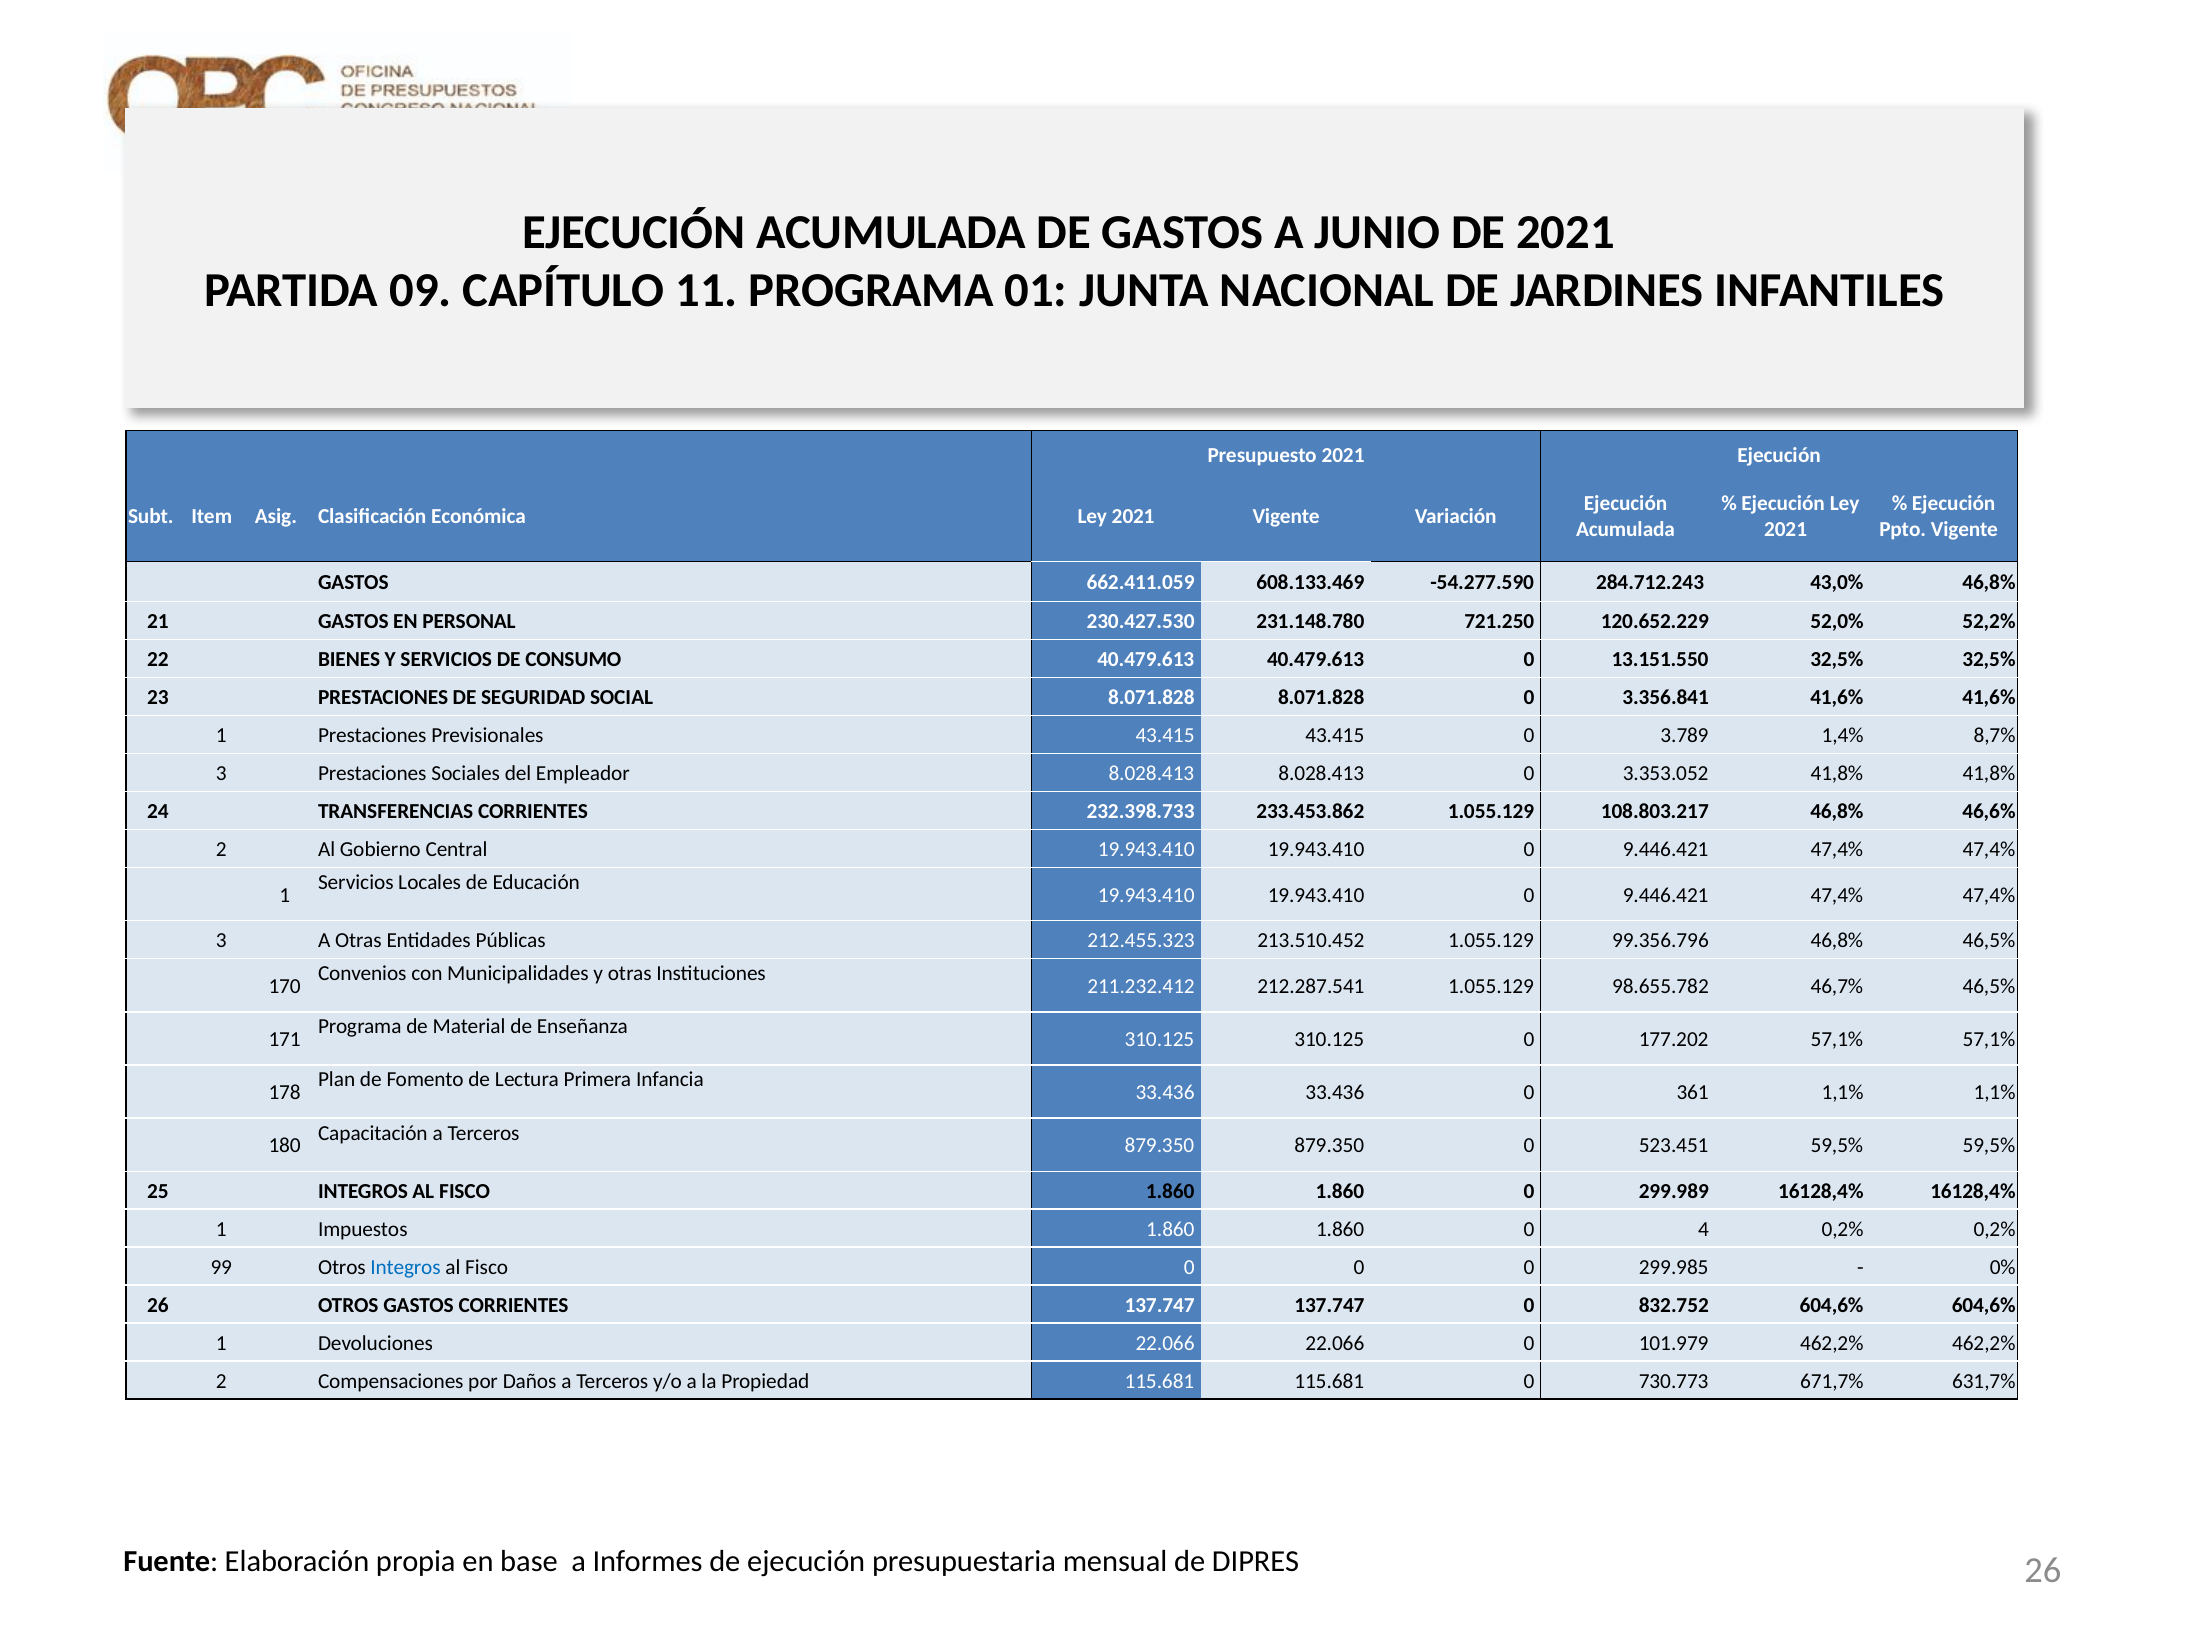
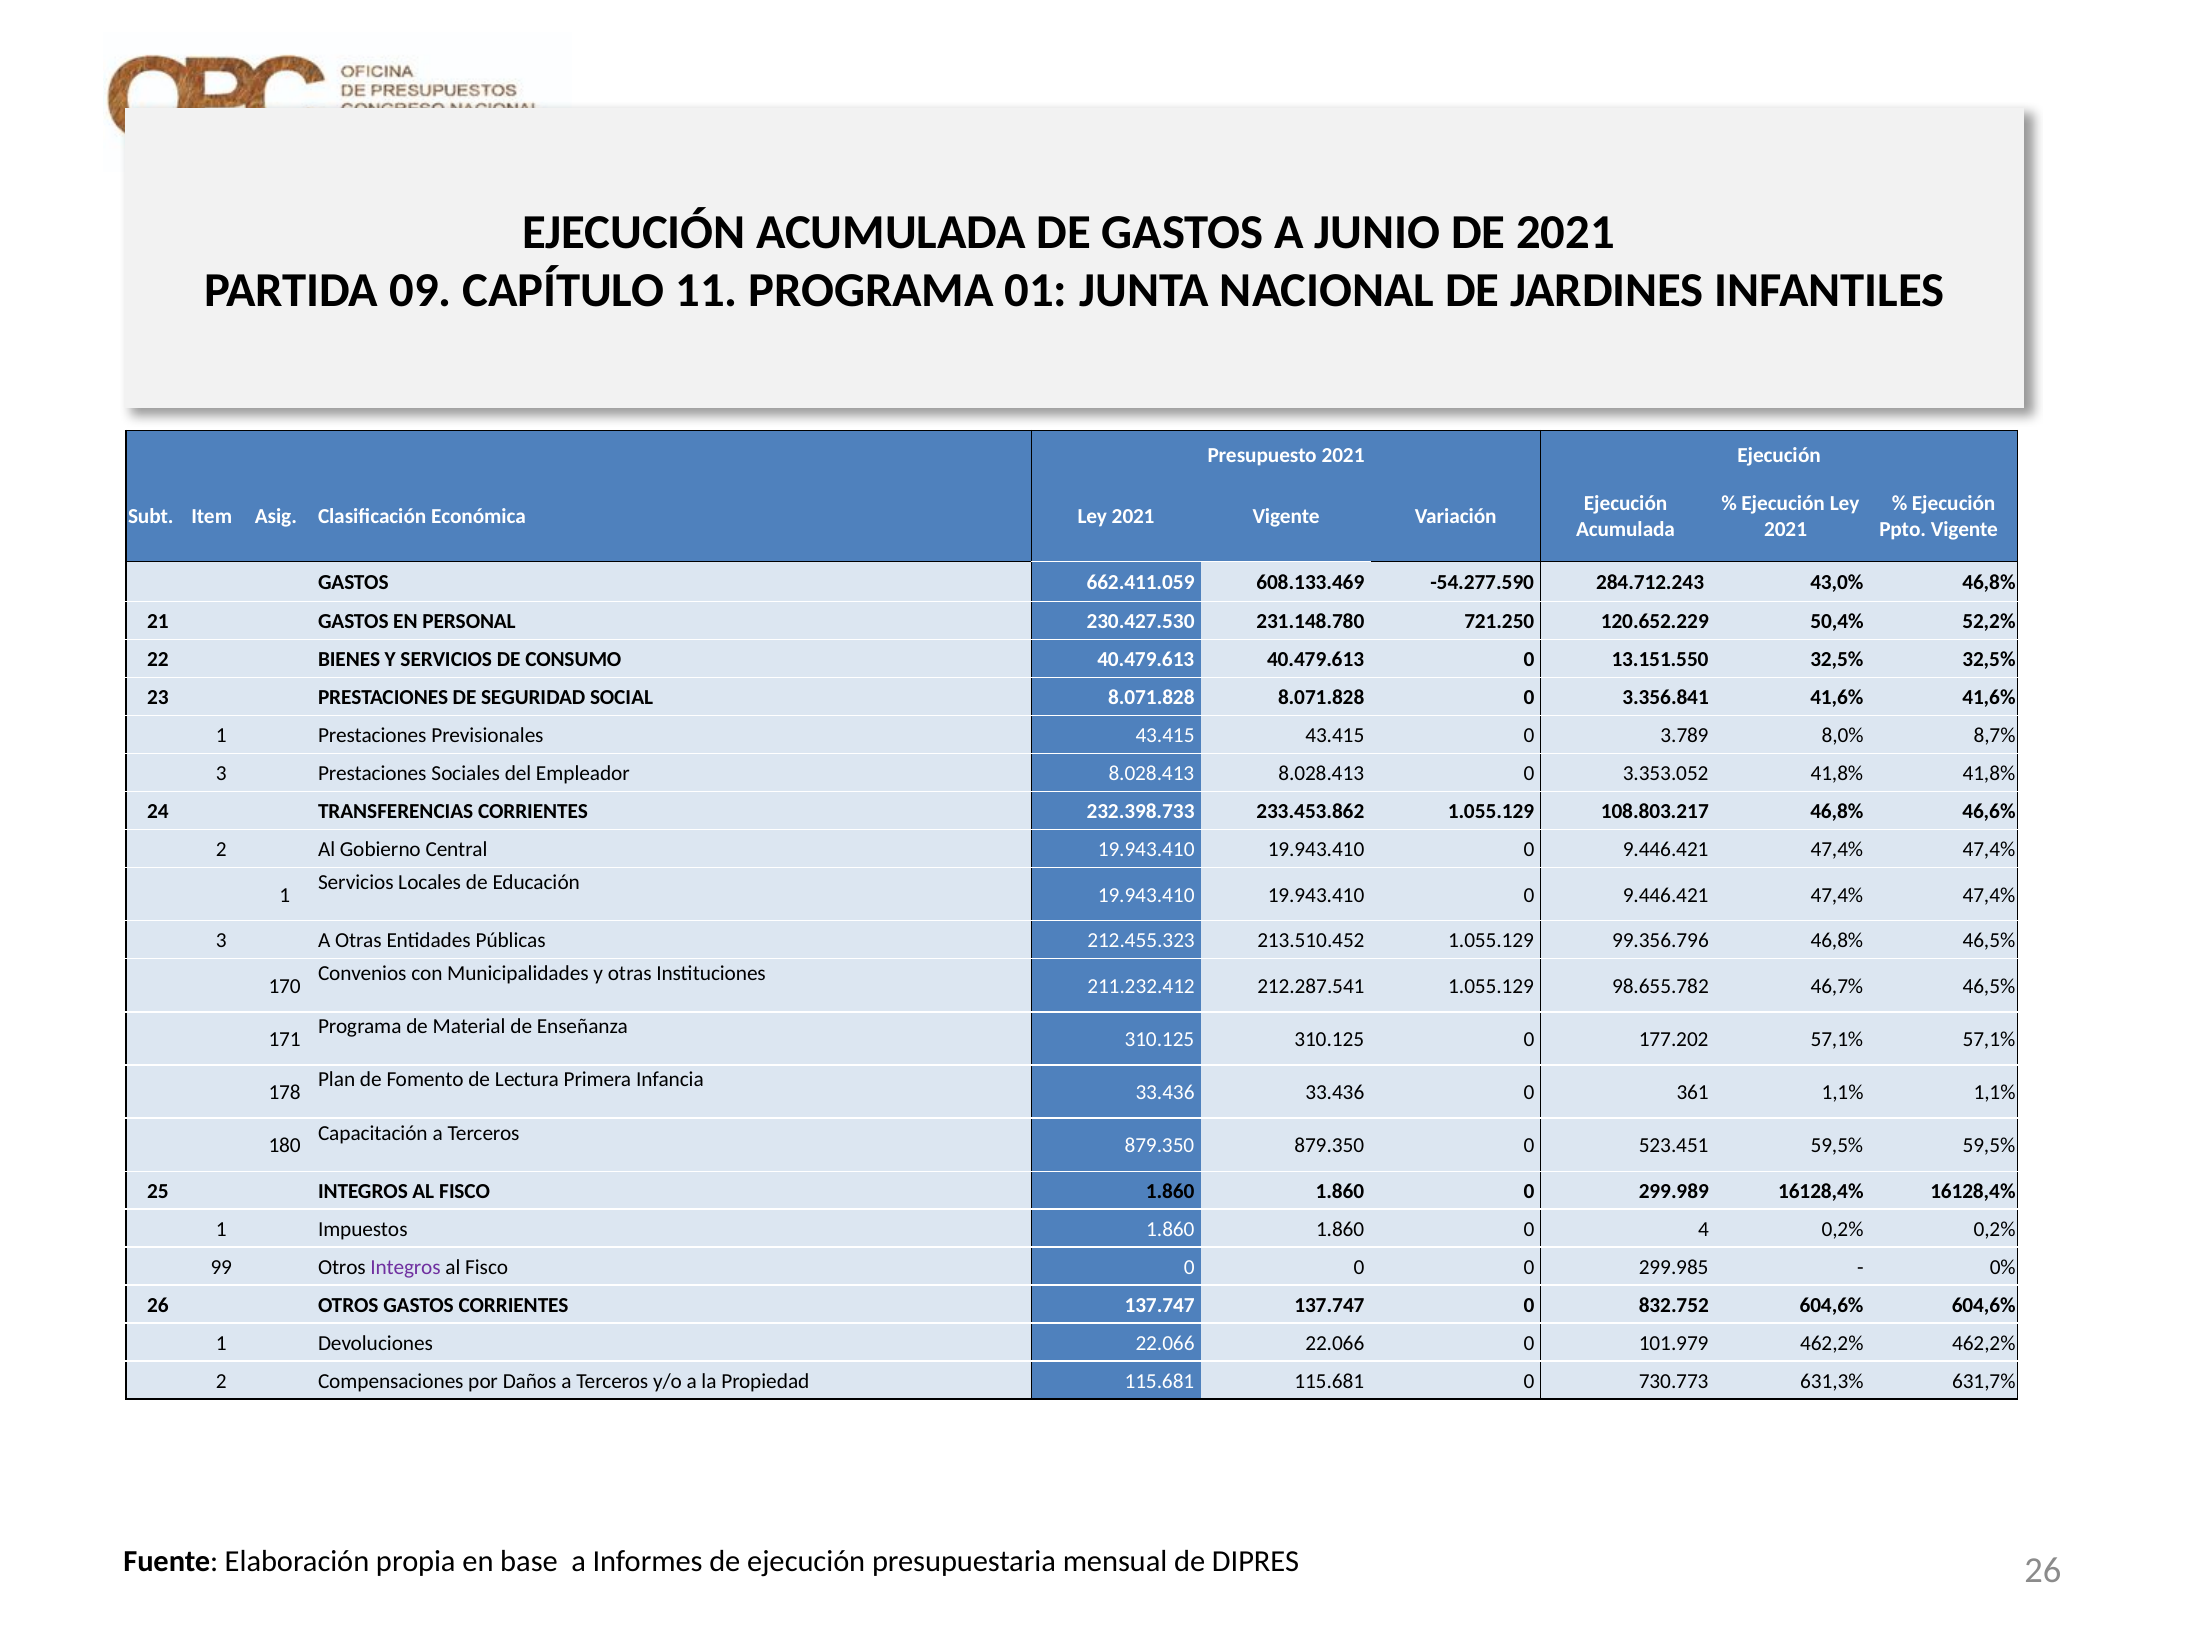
52,0%: 52,0% -> 50,4%
1,4%: 1,4% -> 8,0%
Integros at (406, 1267) colour: blue -> purple
671,7%: 671,7% -> 631,3%
